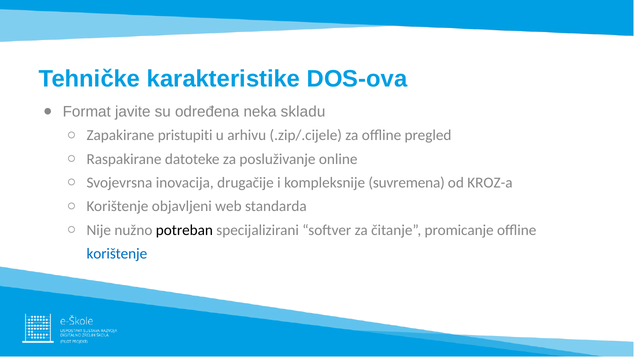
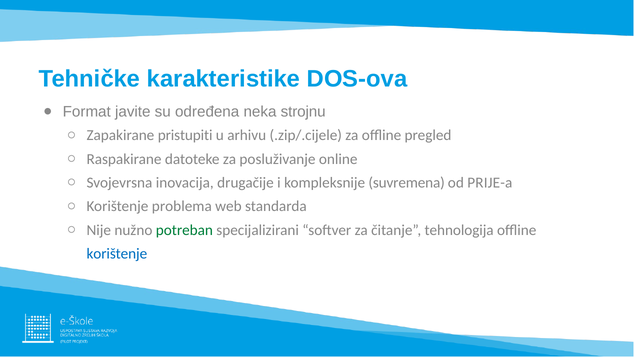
skladu: skladu -> strojnu
KROZ-a: KROZ-a -> PRIJE-a
objavljeni: objavljeni -> problema
potreban colour: black -> green
promicanje: promicanje -> tehnologija
